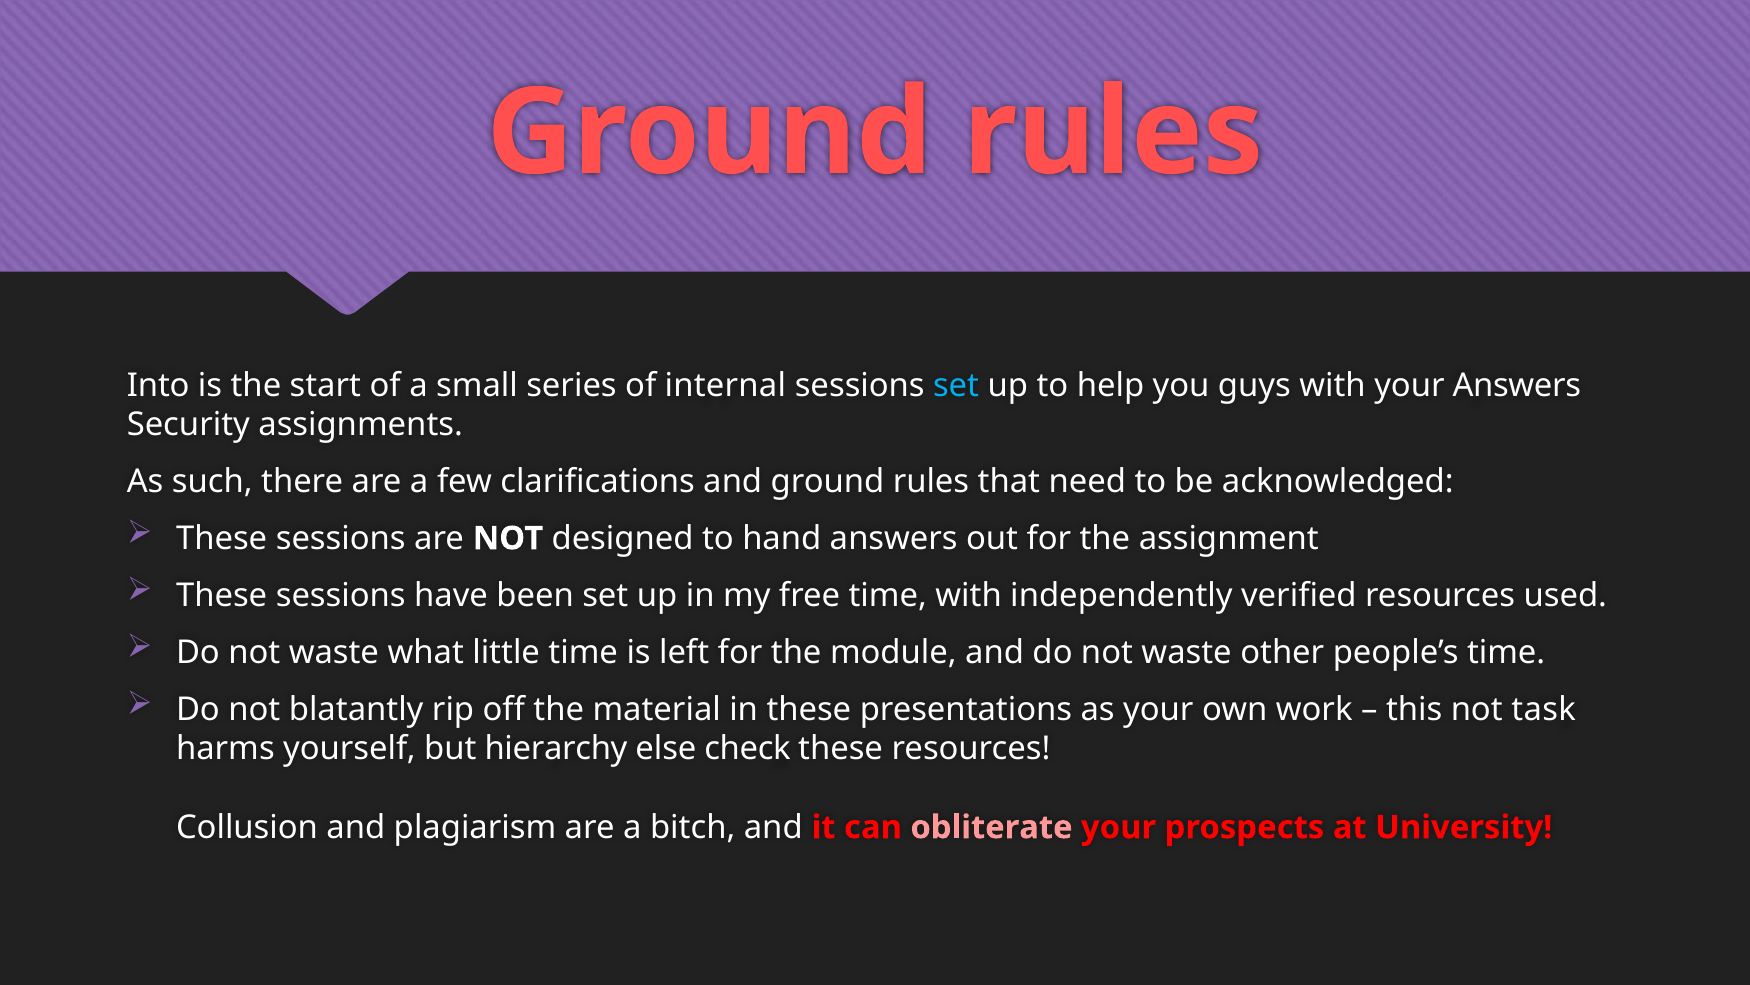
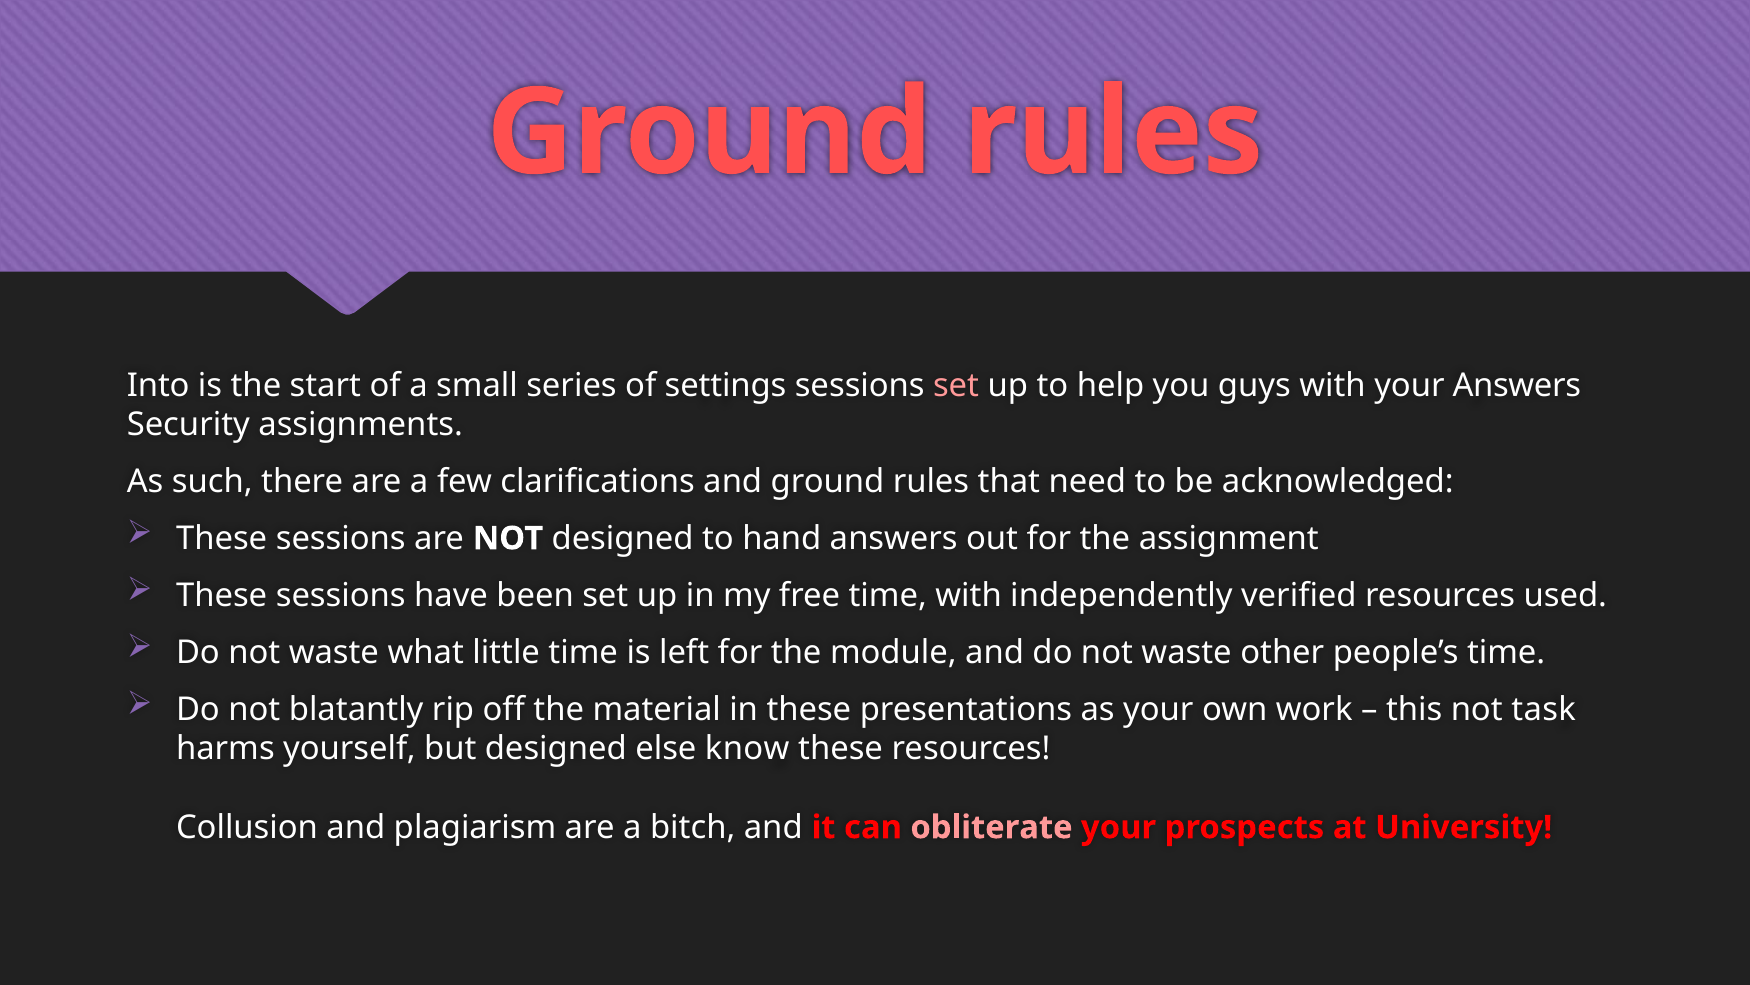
internal: internal -> settings
set at (956, 385) colour: light blue -> pink
but hierarchy: hierarchy -> designed
check: check -> know
